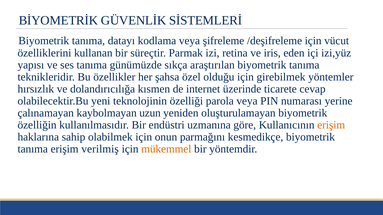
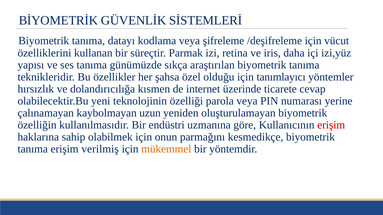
eden: eden -> daha
girebilmek: girebilmek -> tanımlayıcı
erişim at (331, 125) colour: orange -> red
